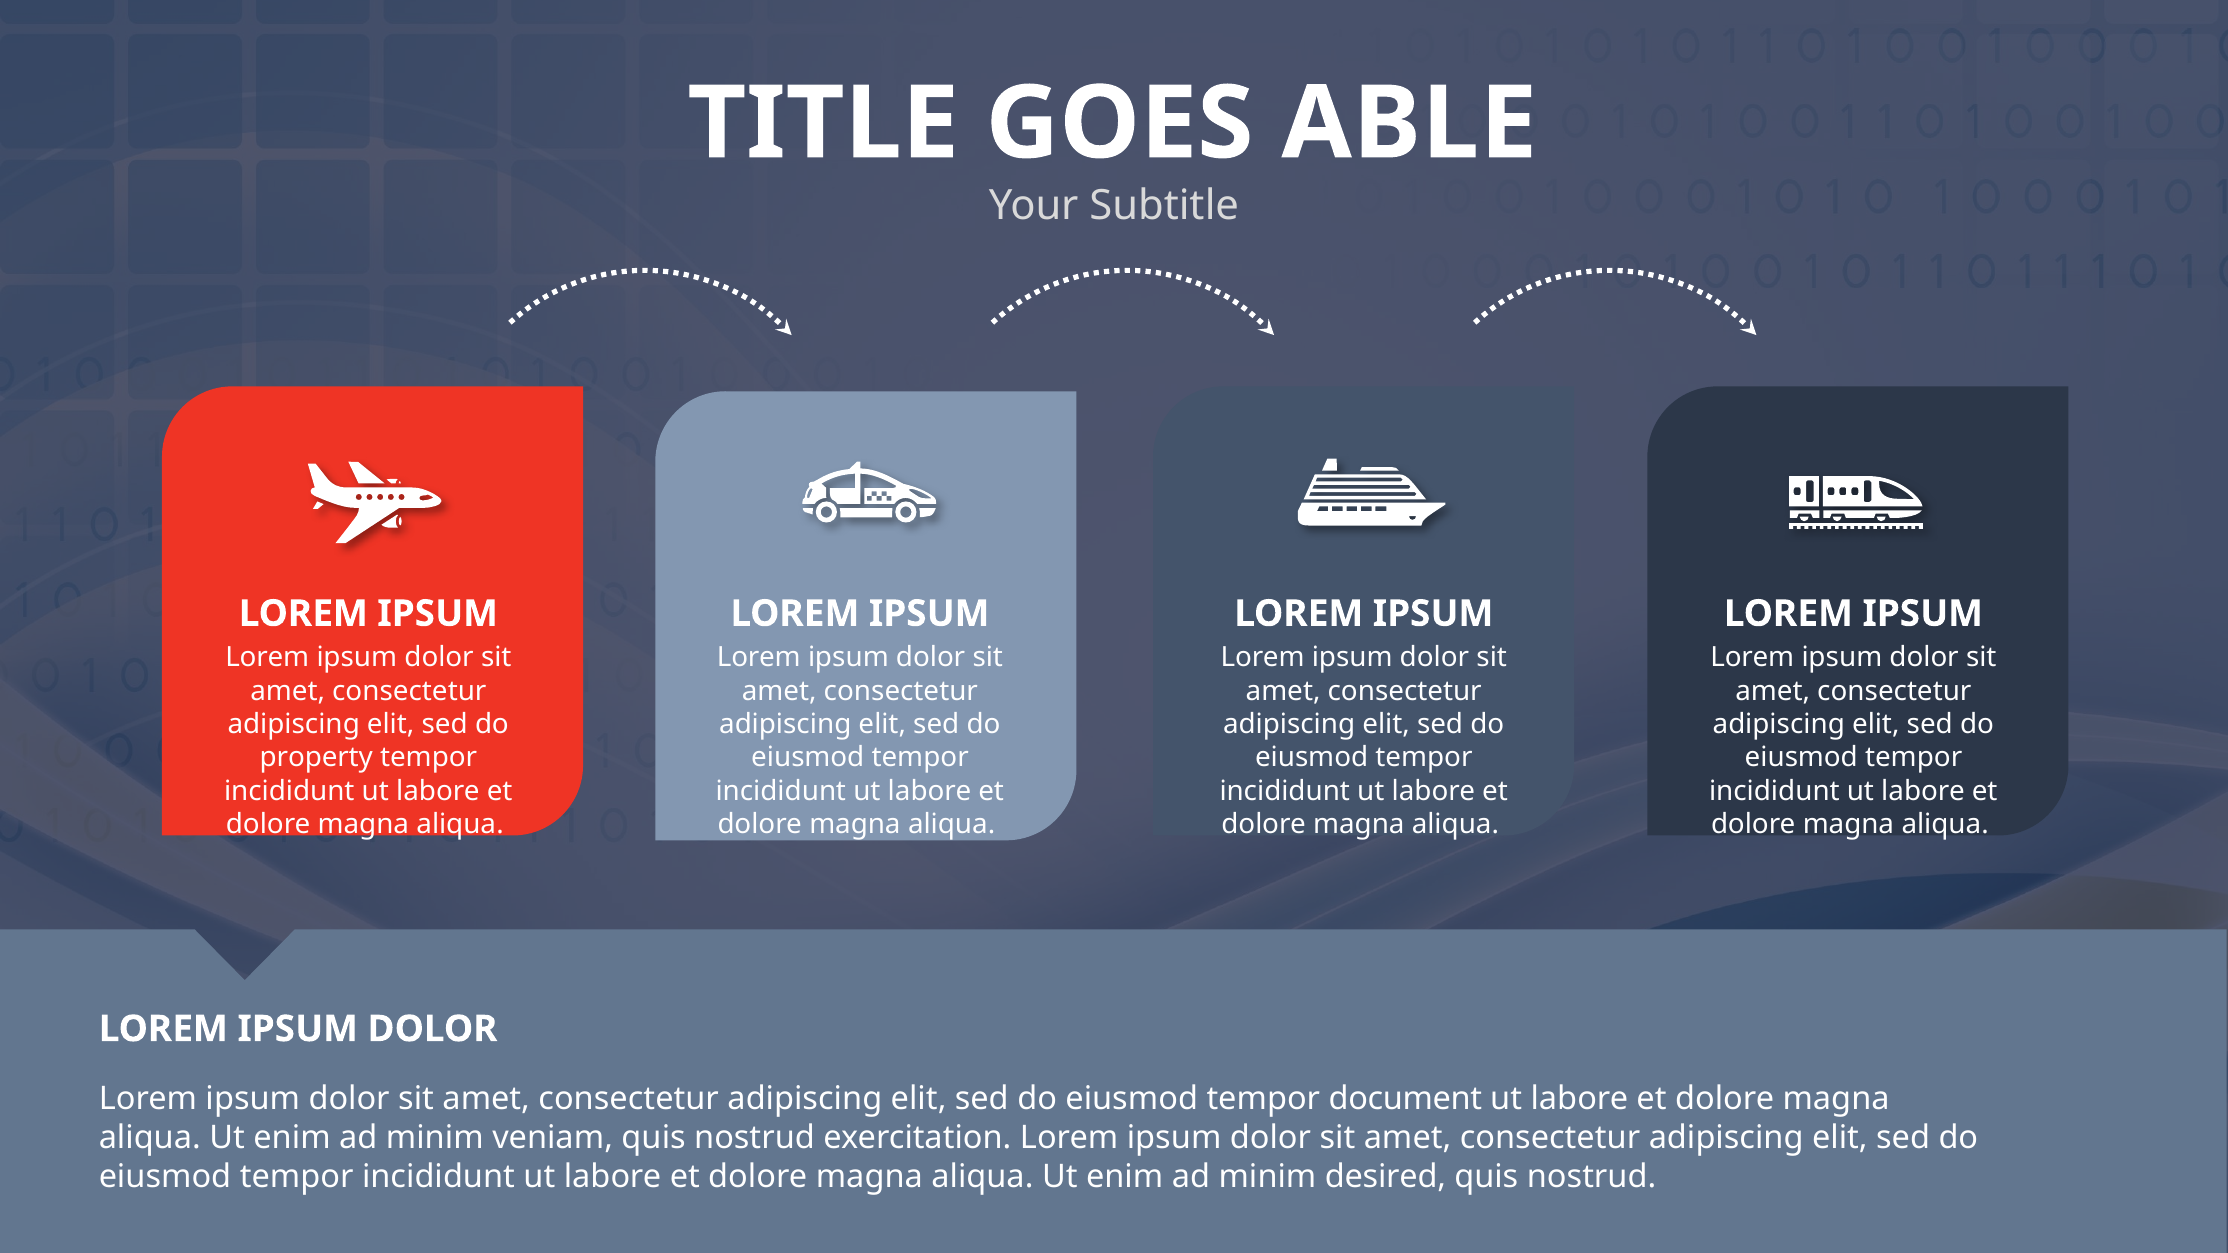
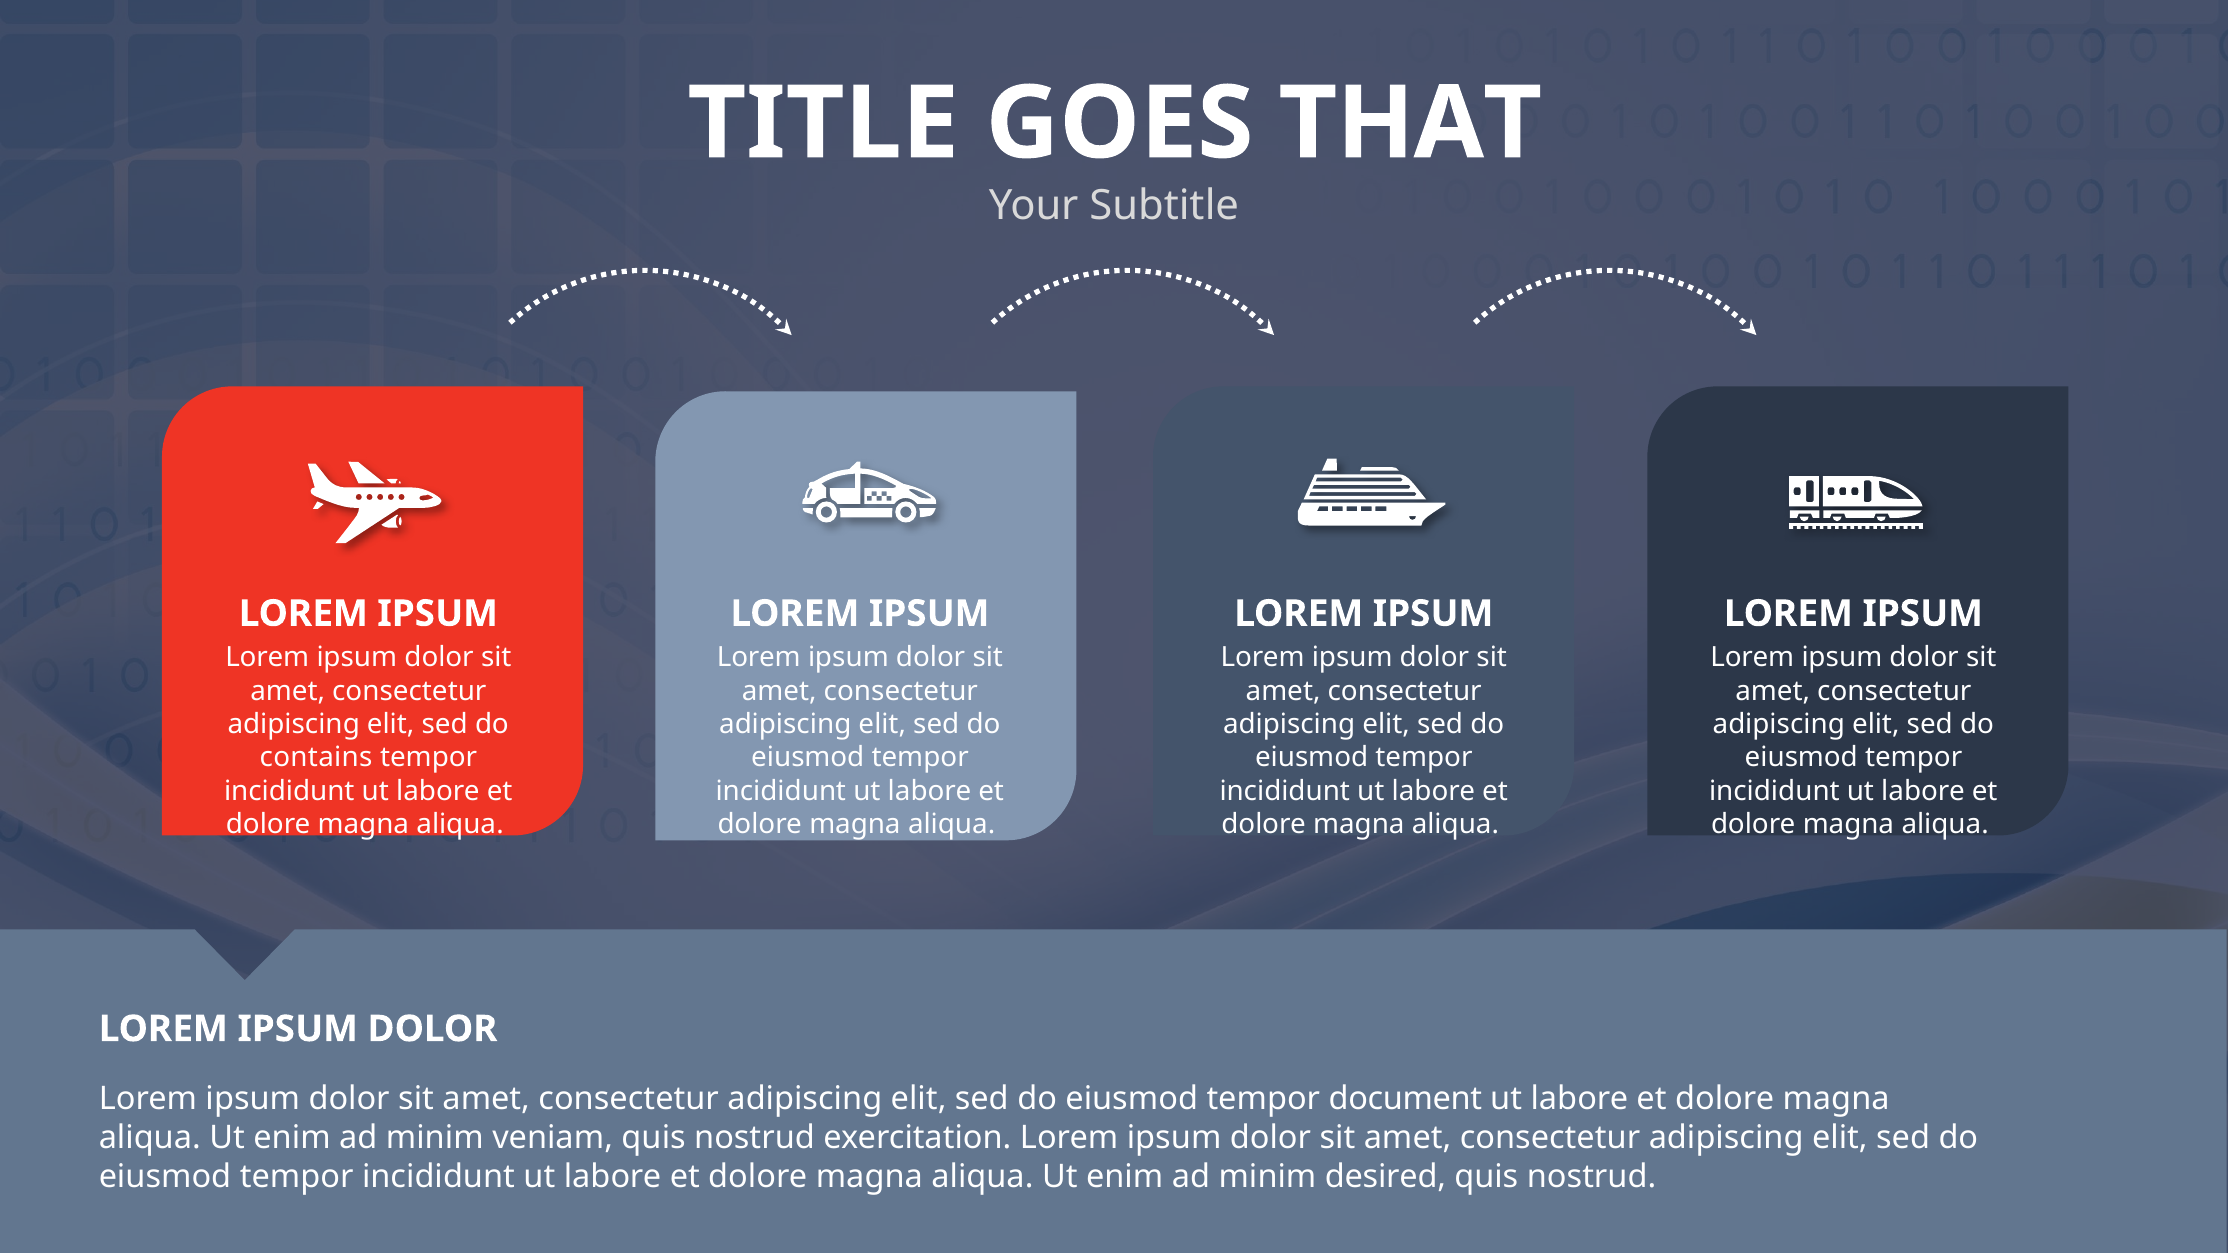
ABLE: ABLE -> THAT
property: property -> contains
